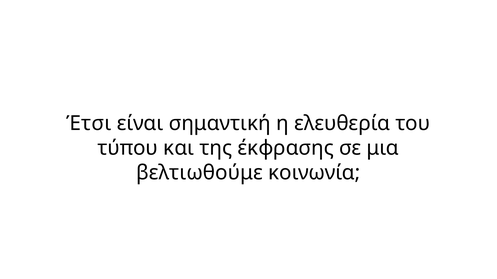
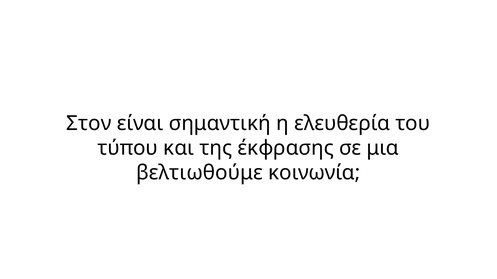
Έτσι: Έτσι -> Στον
